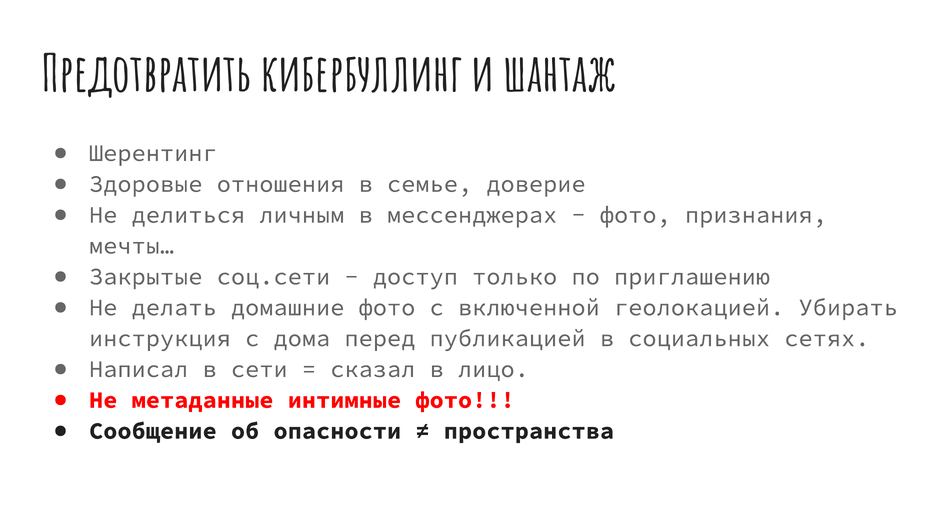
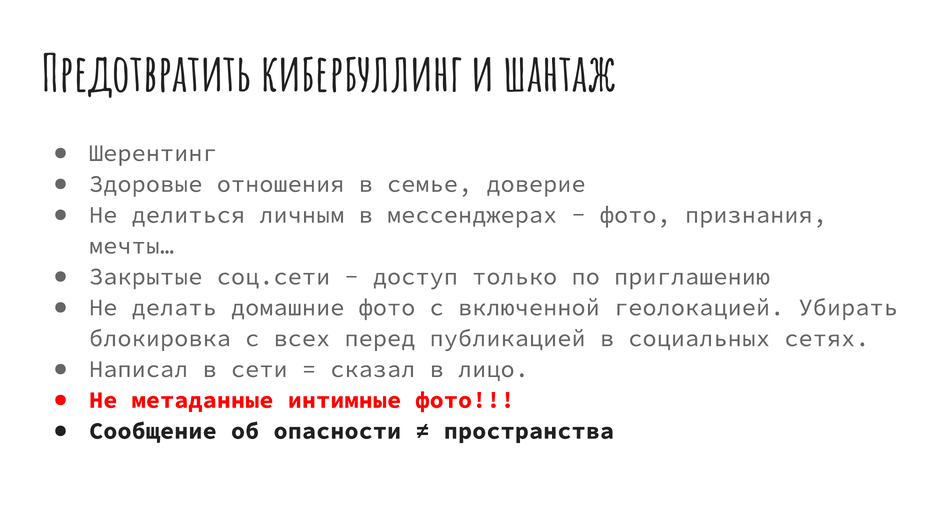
инструкция: инструкция -> блокировка
дома: дома -> всех
